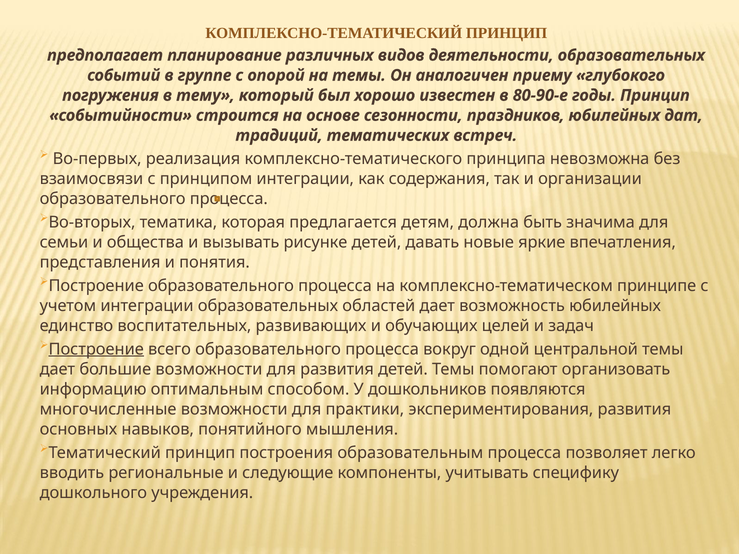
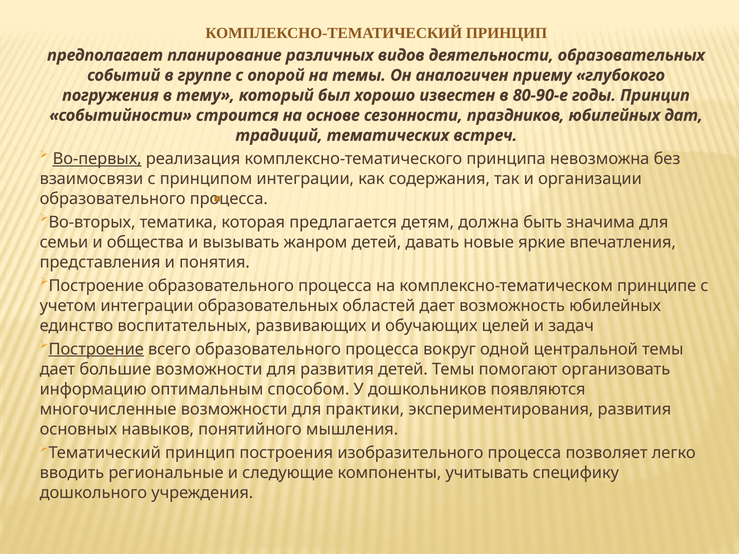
Во-первых underline: none -> present
рисунке: рисунке -> жанром
образовательным: образовательным -> изобразительного
